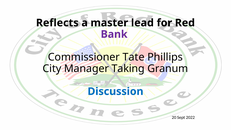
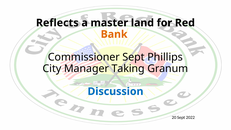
lead: lead -> land
Bank colour: purple -> orange
Commissioner Tate: Tate -> Sept
